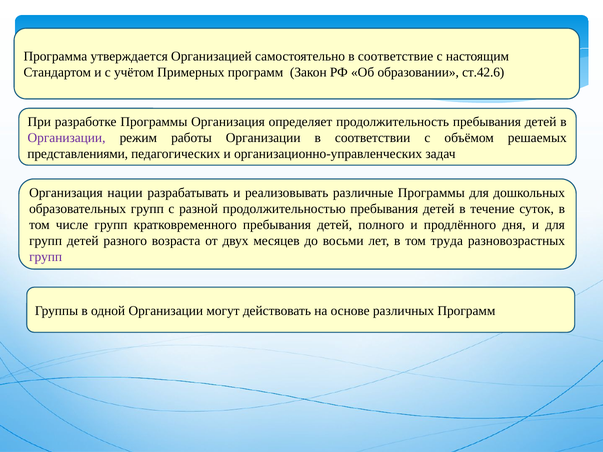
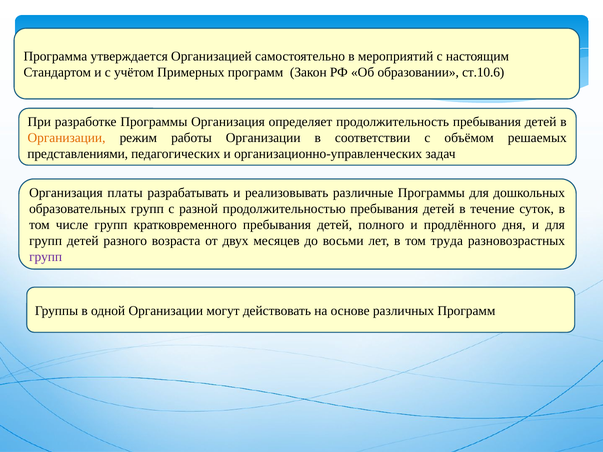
соответствие: соответствие -> мероприятий
ст.42.6: ст.42.6 -> ст.10.6
Организации at (67, 138) colour: purple -> orange
нации: нации -> платы
